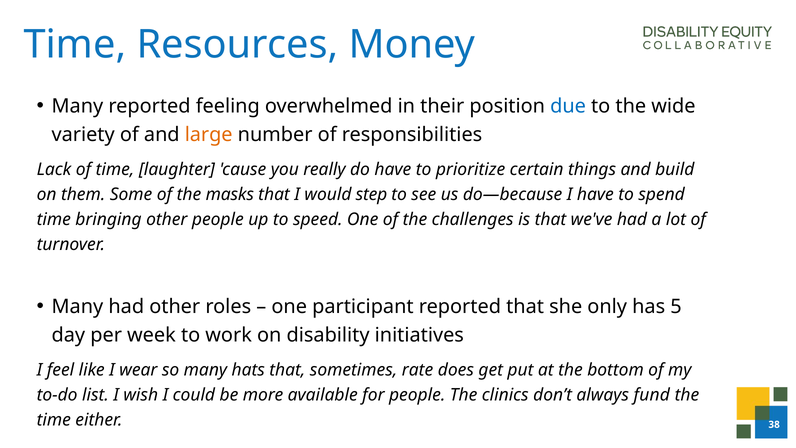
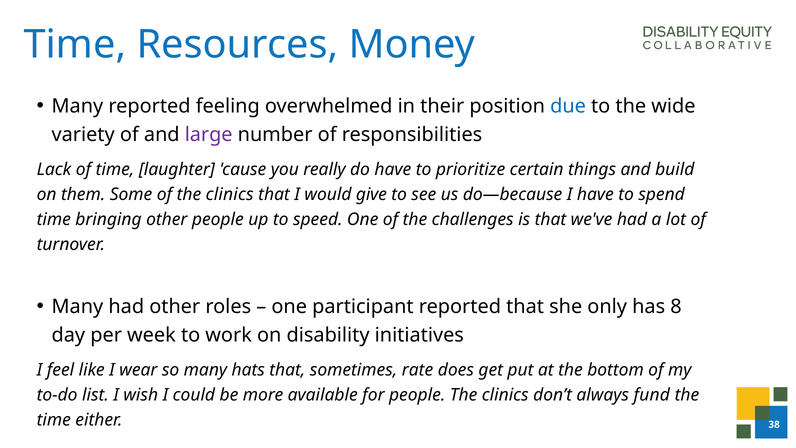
large colour: orange -> purple
of the masks: masks -> clinics
step: step -> give
5: 5 -> 8
